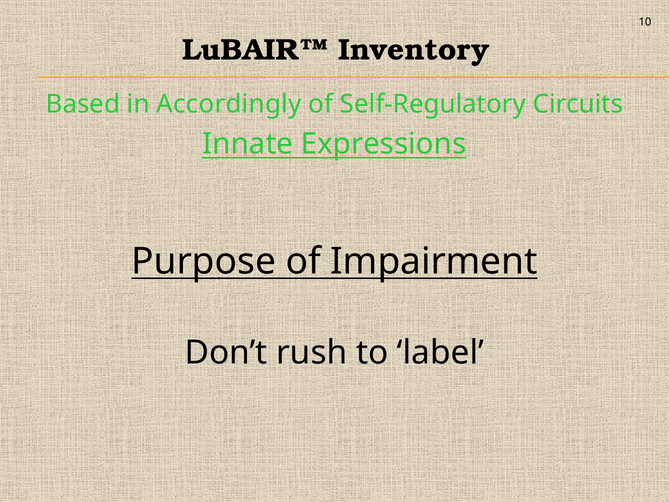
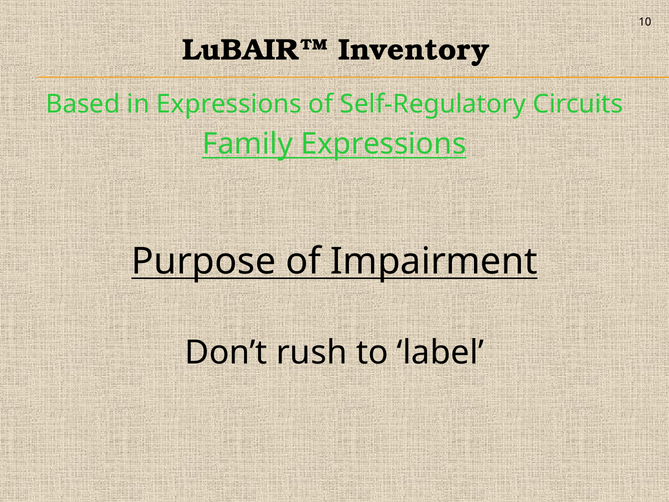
in Accordingly: Accordingly -> Expressions
Innate: Innate -> Family
